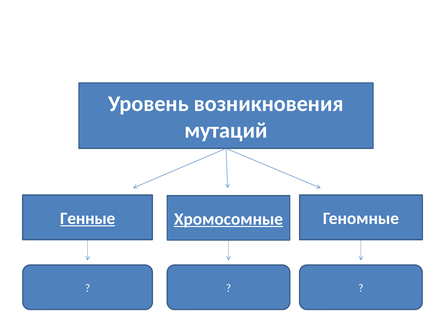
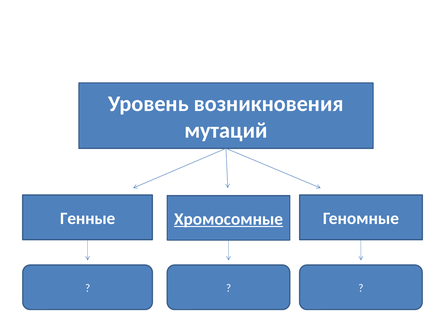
Генные underline: present -> none
